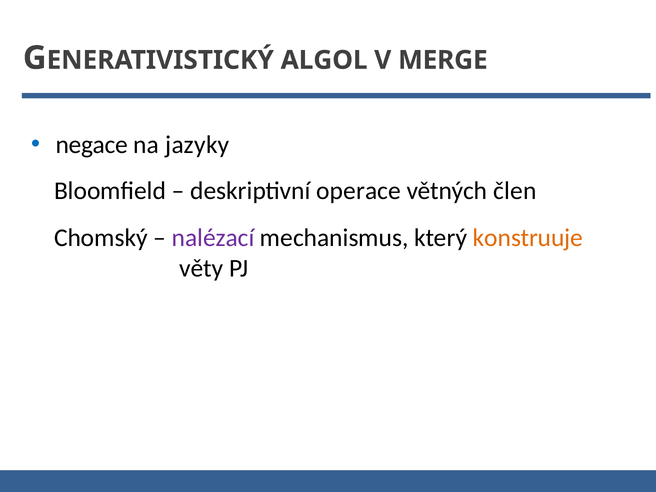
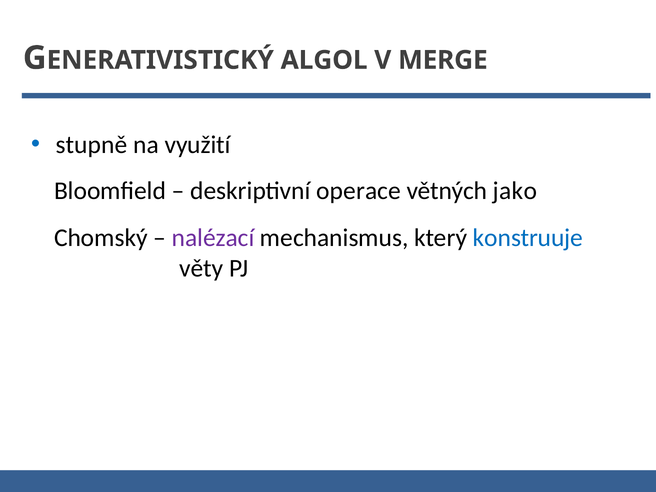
negace: negace -> stupně
jazyky: jazyky -> využití
člen: člen -> jako
konstruuje colour: orange -> blue
